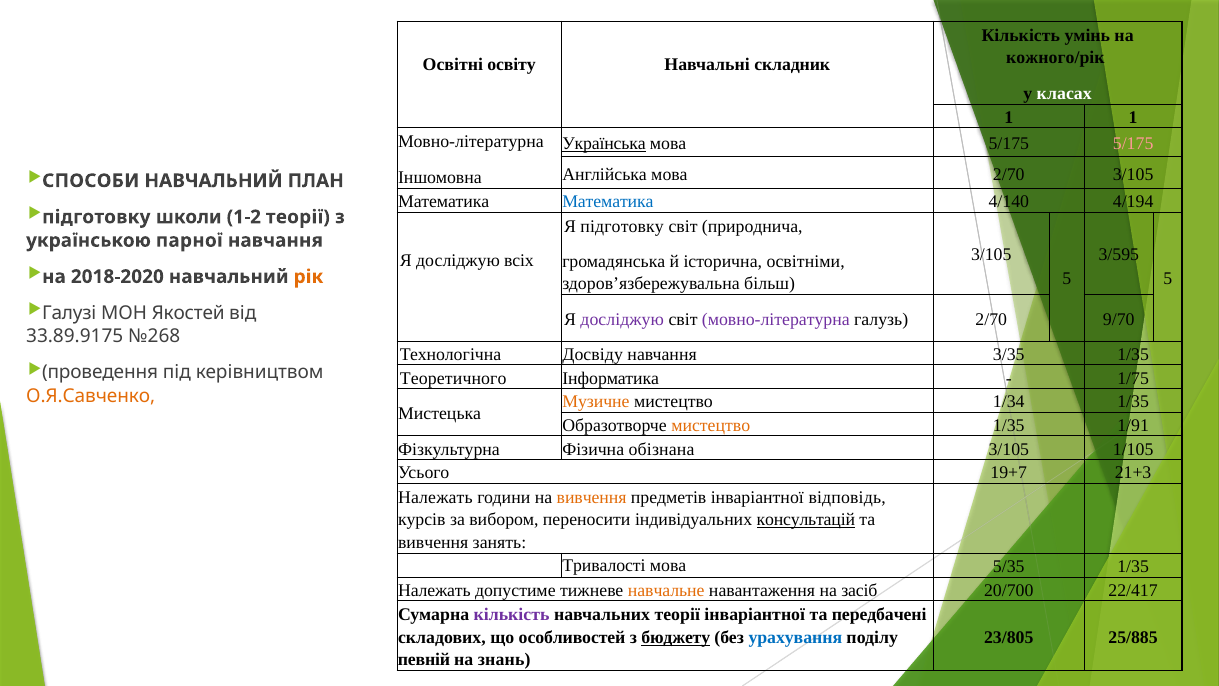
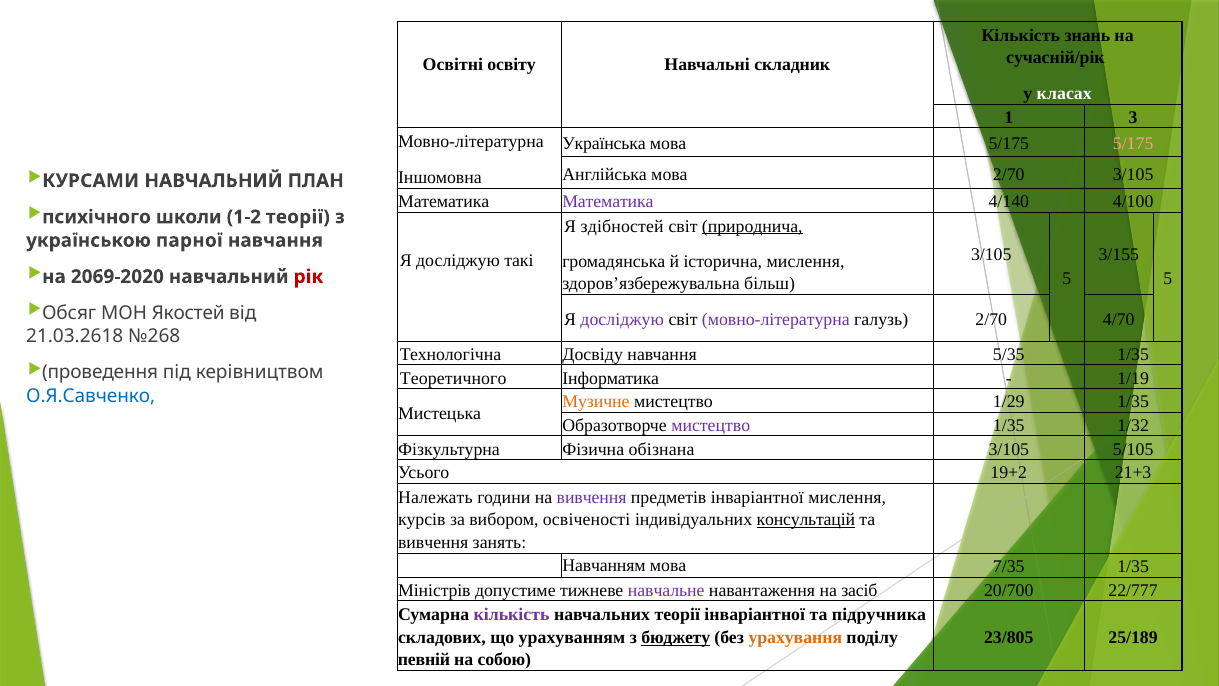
умінь: умінь -> знань
кожного/рік: кожного/рік -> сучасній/рік
1 1: 1 -> 3
Українська underline: present -> none
СПОСОБИ: СПОСОБИ -> КУРСАМИ
Математика at (608, 202) colour: blue -> purple
4/194: 4/194 -> 4/100
підготовку at (96, 217): підготовку -> психічного
Я підготовку: підготовку -> здібностей
природнича underline: none -> present
3/595: 3/595 -> 3/155
всіх: всіх -> такі
історична освітніми: освітніми -> мислення
2018-2020: 2018-2020 -> 2069-2020
рік colour: orange -> red
Галузі: Галузі -> Обсяг
9/70: 9/70 -> 4/70
33.89.9175: 33.89.9175 -> 21.03.2618
3/35: 3/35 -> 5/35
1/75: 1/75 -> 1/19
О.Я.Савченко colour: orange -> blue
1/34: 1/34 -> 1/29
мистецтво at (711, 425) colour: orange -> purple
1/91: 1/91 -> 1/32
1/105: 1/105 -> 5/105
19+7: 19+7 -> 19+2
вивчення at (592, 497) colour: orange -> purple
інваріантної відповідь: відповідь -> мислення
переносити: переносити -> освіченості
Тривалості: Тривалості -> Навчанням
5/35: 5/35 -> 7/35
Належать at (434, 590): Належать -> Міністрів
навчальне colour: orange -> purple
22/417: 22/417 -> 22/777
передбачені: передбачені -> підручника
особливостей: особливостей -> урахуванням
урахування colour: blue -> orange
25/885: 25/885 -> 25/189
знань: знань -> собою
